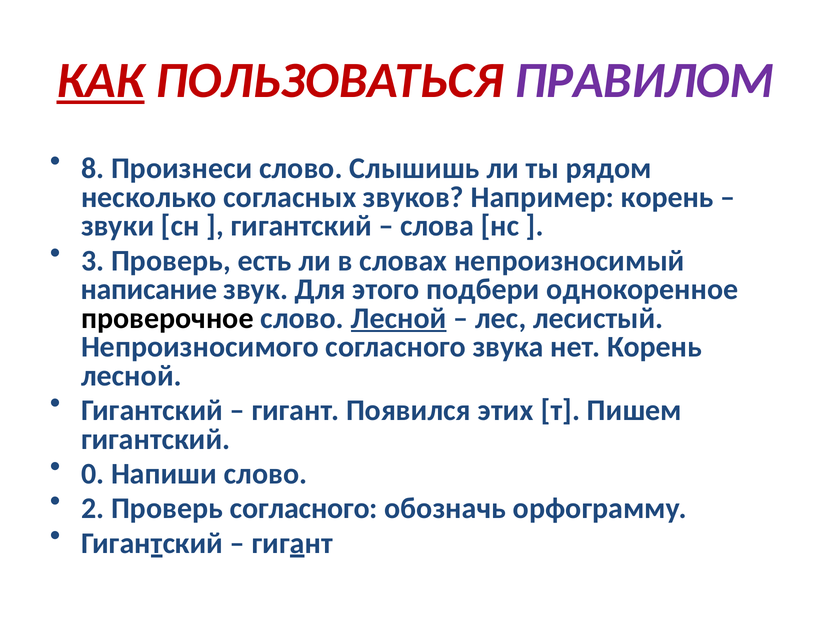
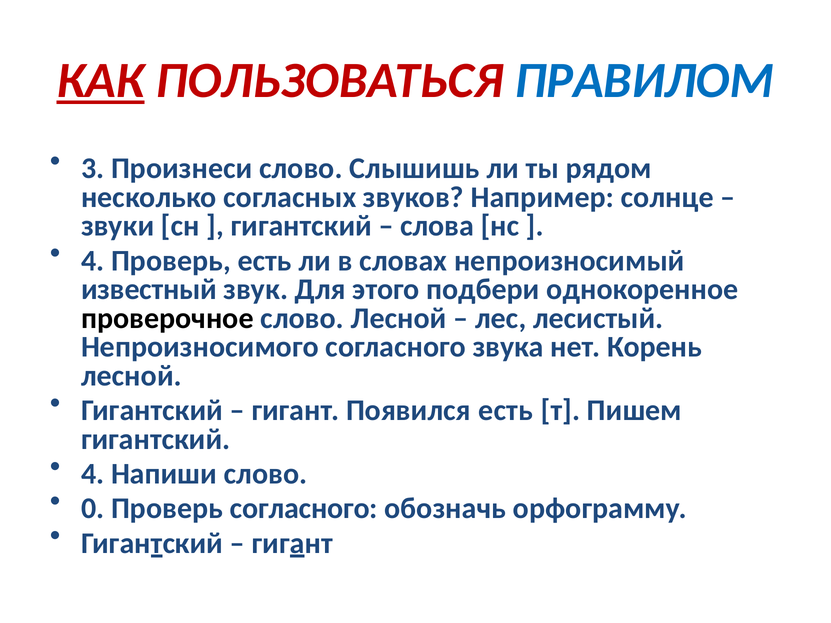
ПРАВИЛОМ colour: purple -> blue
8: 8 -> 3
Например корень: корень -> солнце
3 at (93, 261): 3 -> 4
написание: написание -> известный
Лесной at (399, 318) underline: present -> none
Появился этих: этих -> есть
0 at (93, 474): 0 -> 4
2: 2 -> 0
